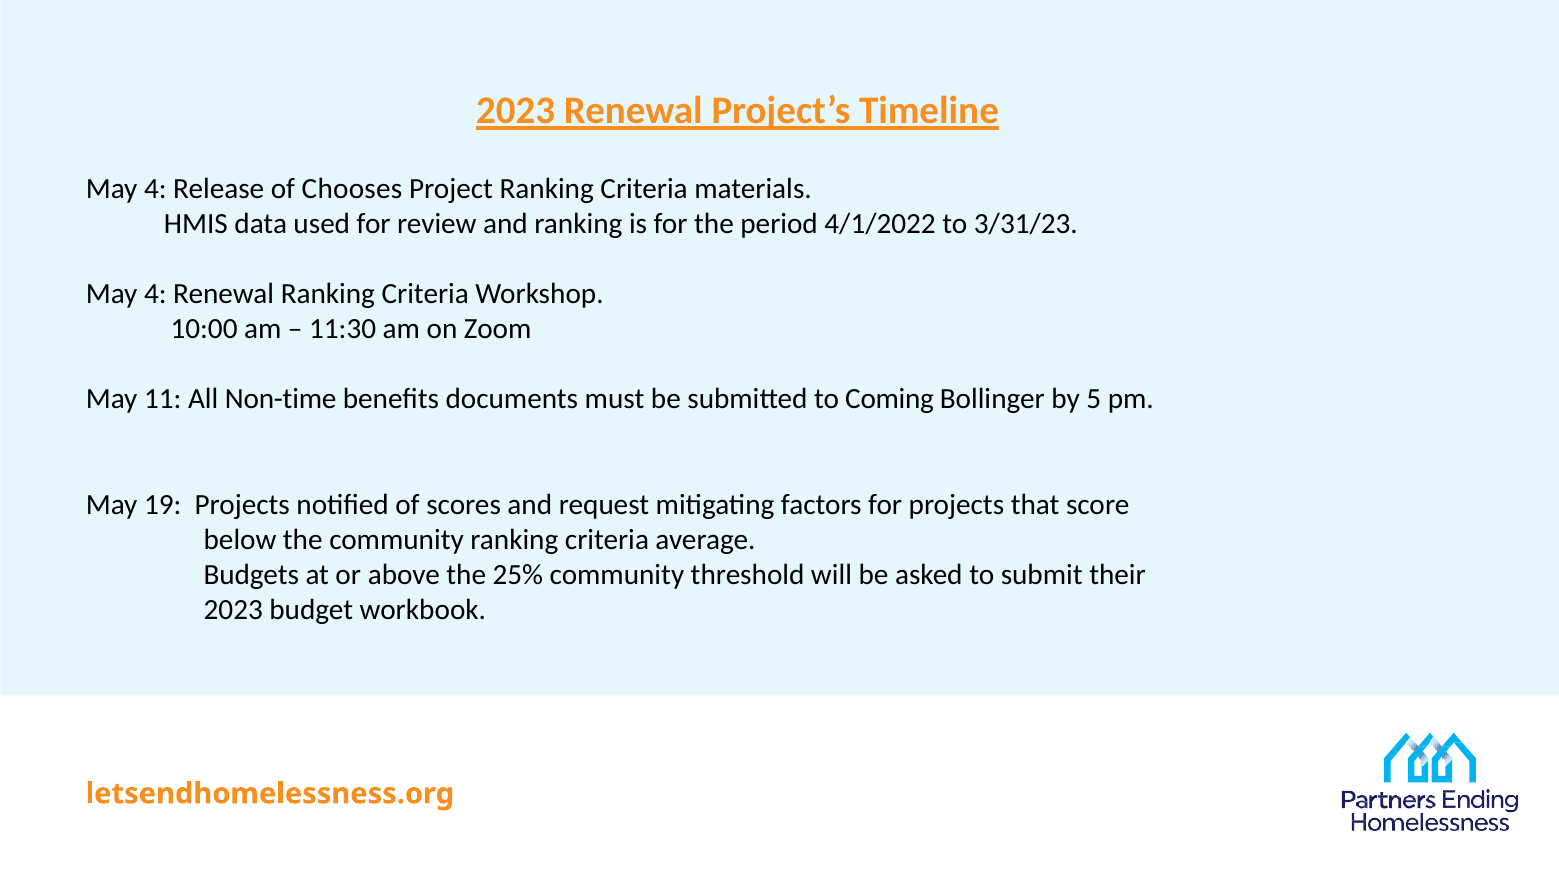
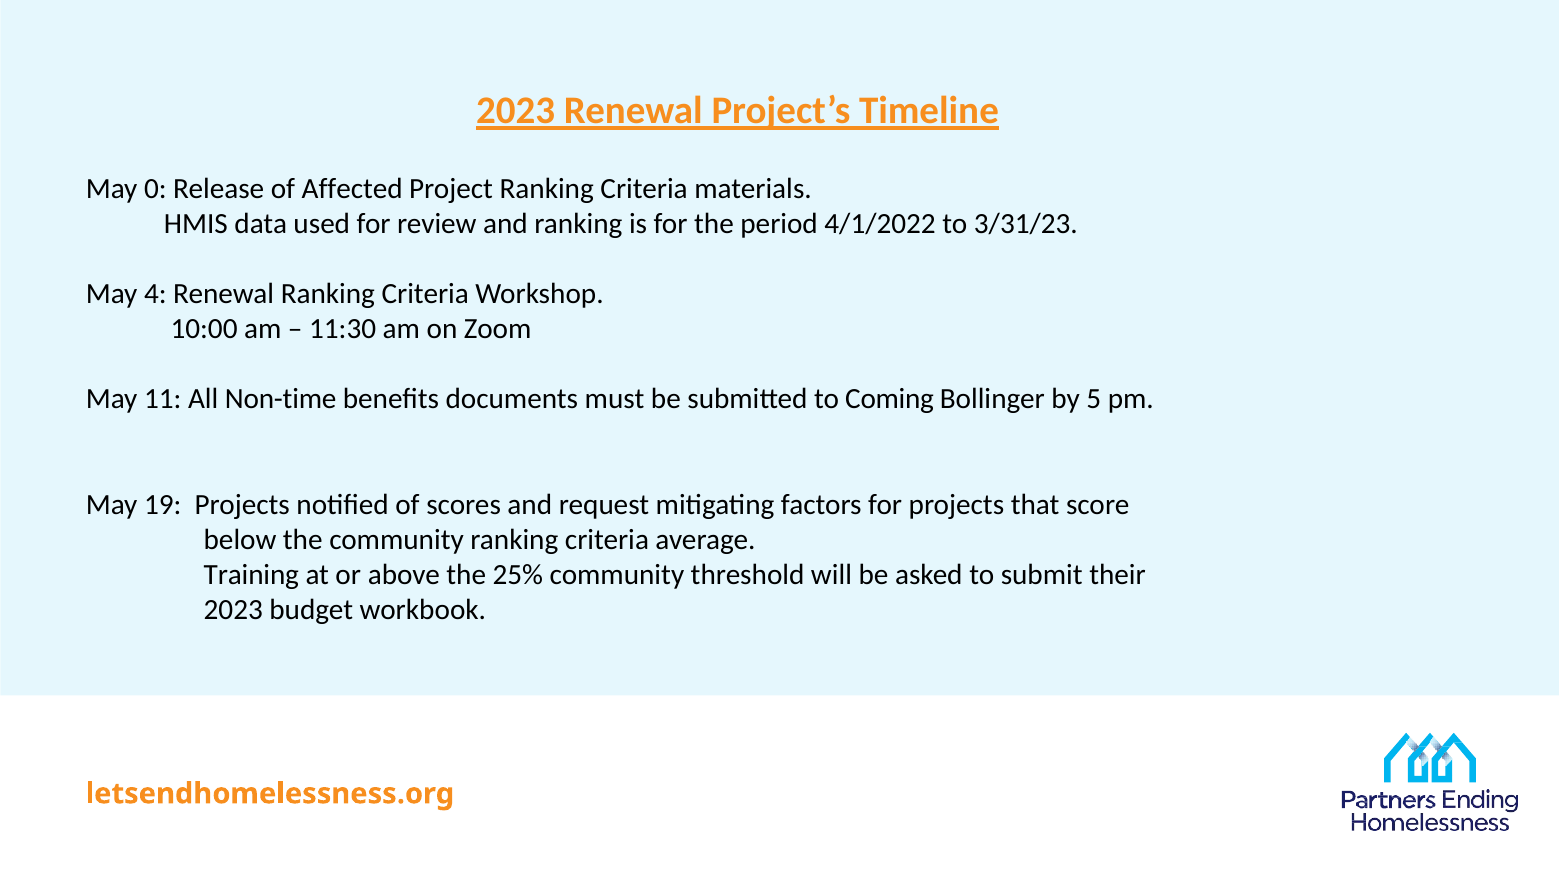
4 at (155, 189): 4 -> 0
Chooses: Chooses -> Affected
Budgets: Budgets -> Training
